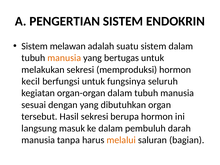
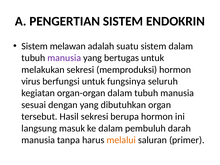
manusia at (64, 58) colour: orange -> purple
kecil: kecil -> virus
bagian: bagian -> primer
